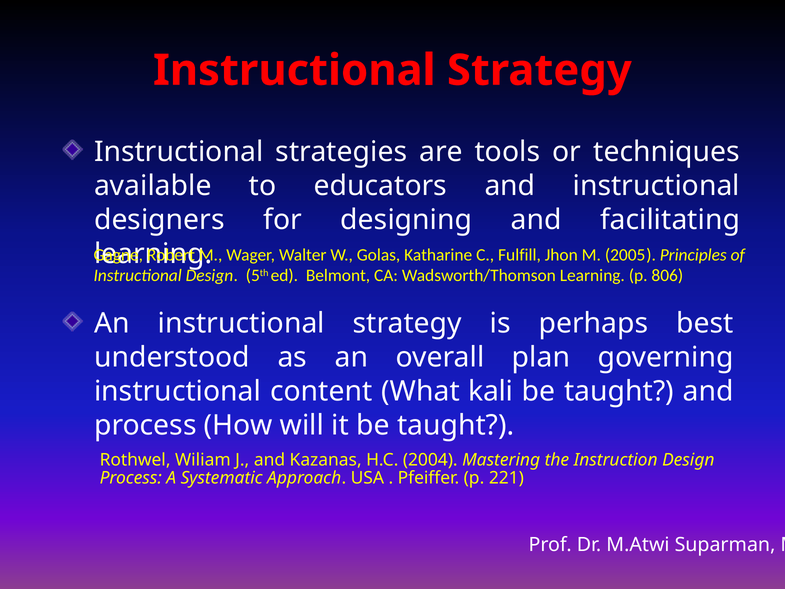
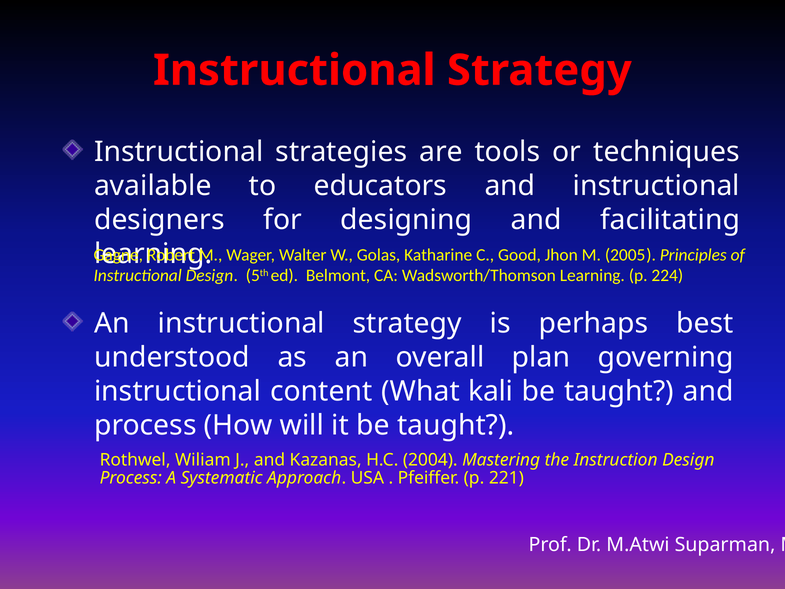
Fulfill: Fulfill -> Good
806: 806 -> 224
